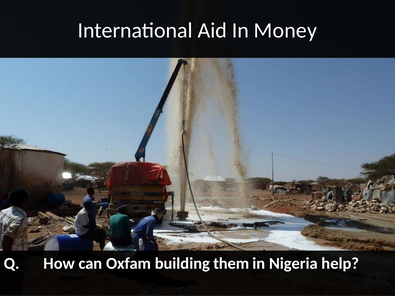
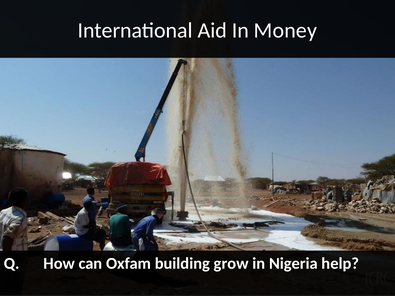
them: them -> grow
